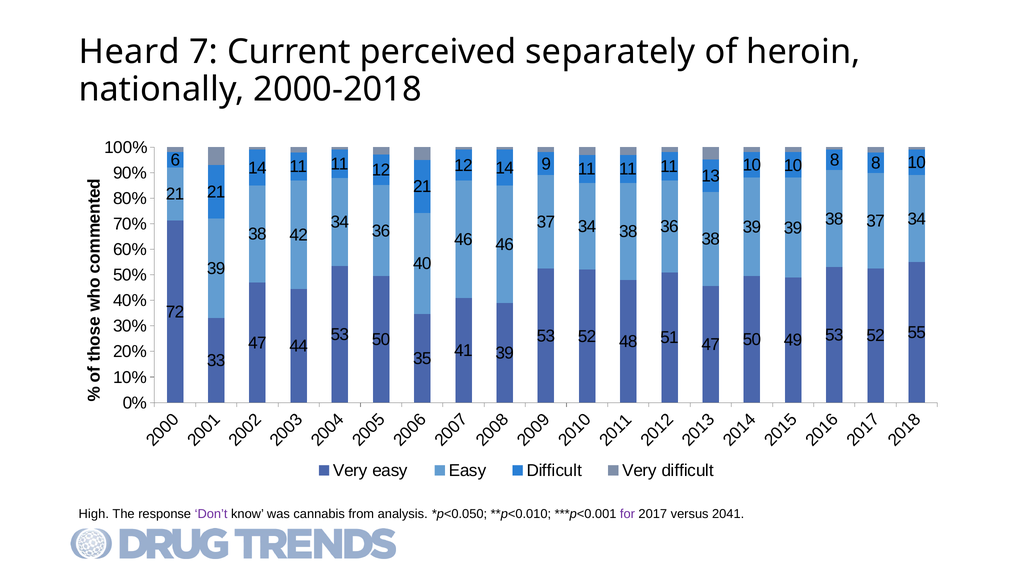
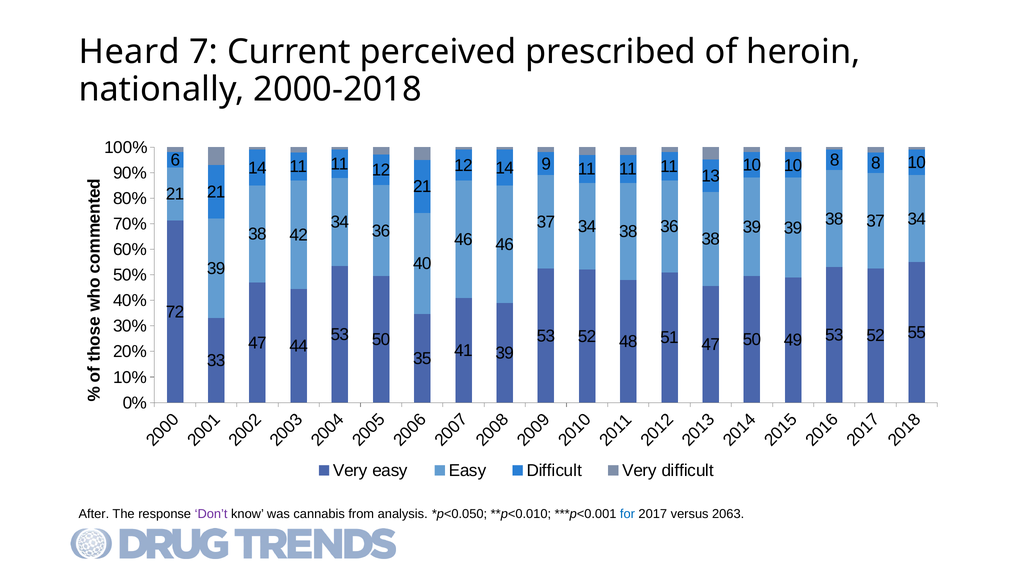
separately: separately -> prescribed
High: High -> After
for colour: purple -> blue
2041: 2041 -> 2063
